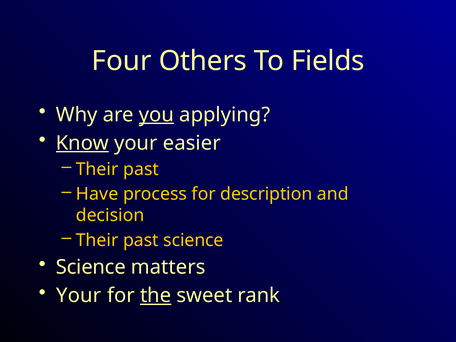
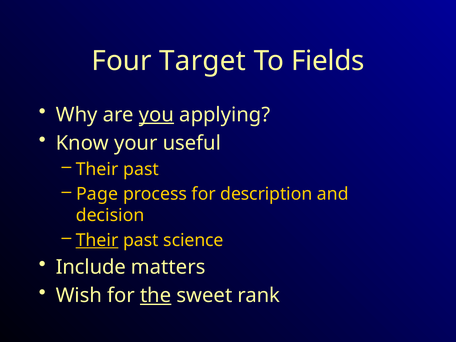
Others: Others -> Target
Know underline: present -> none
easier: easier -> useful
Have: Have -> Page
Their at (97, 240) underline: none -> present
Science at (91, 267): Science -> Include
Your at (79, 296): Your -> Wish
